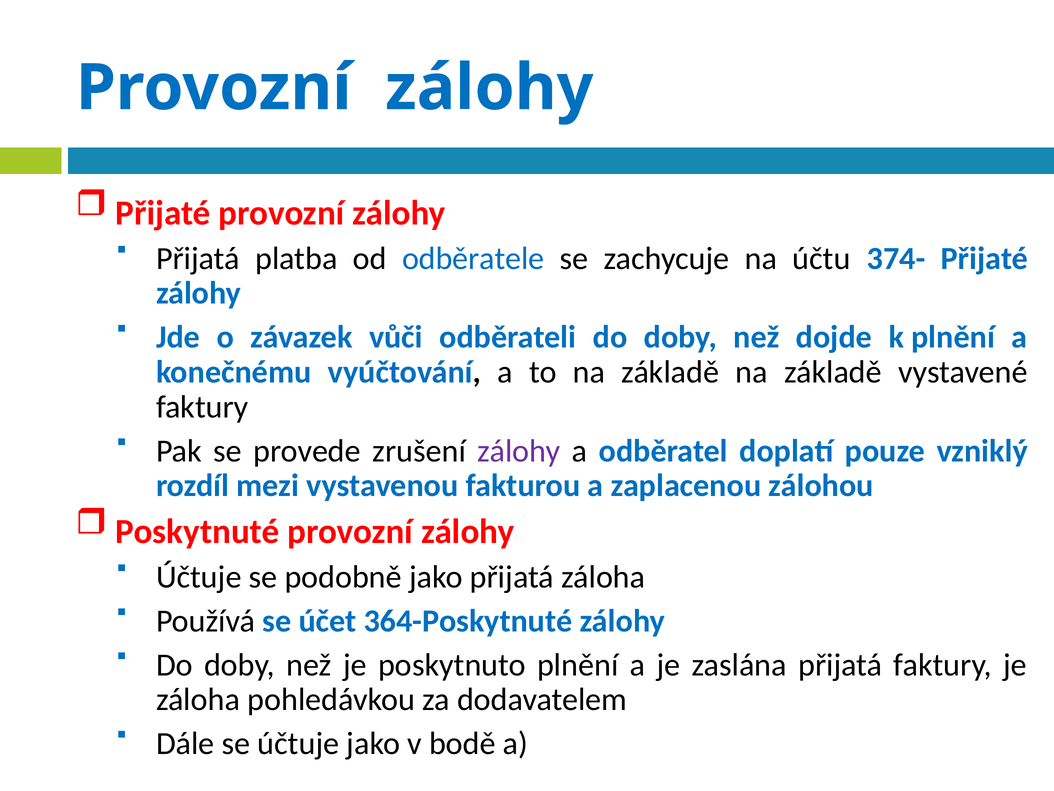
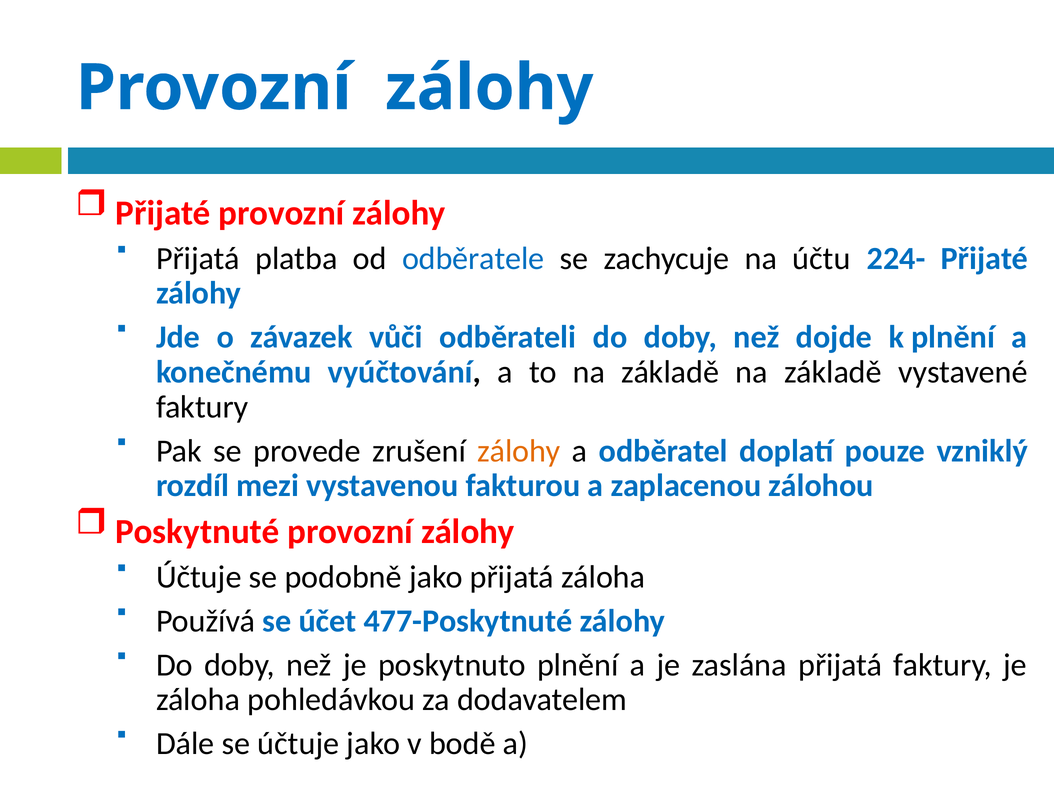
374-: 374- -> 224-
zálohy at (519, 451) colour: purple -> orange
364-Poskytnuté: 364-Poskytnuté -> 477-Poskytnuté
